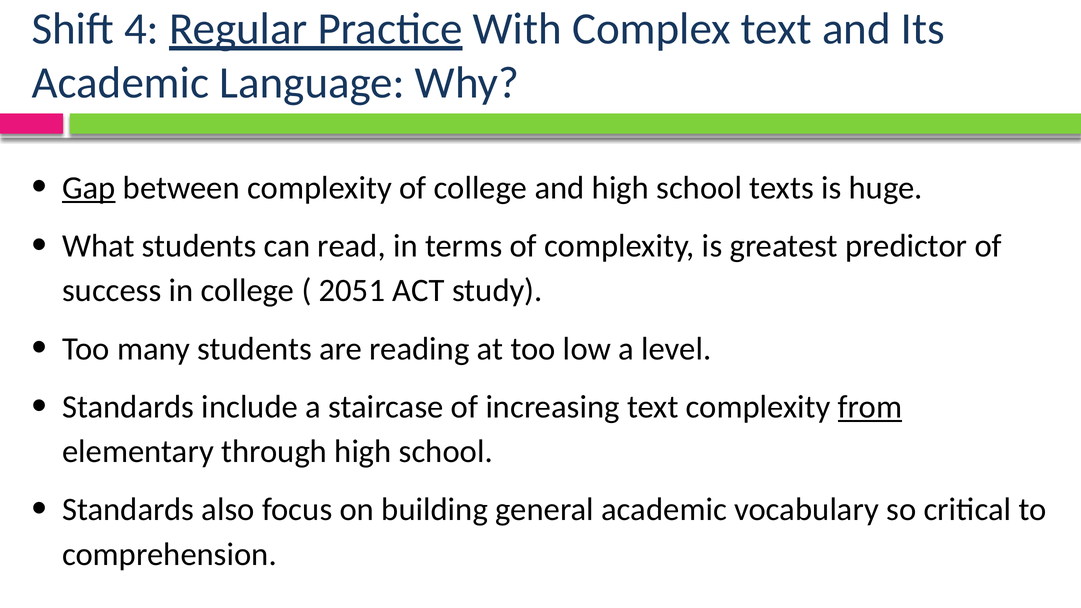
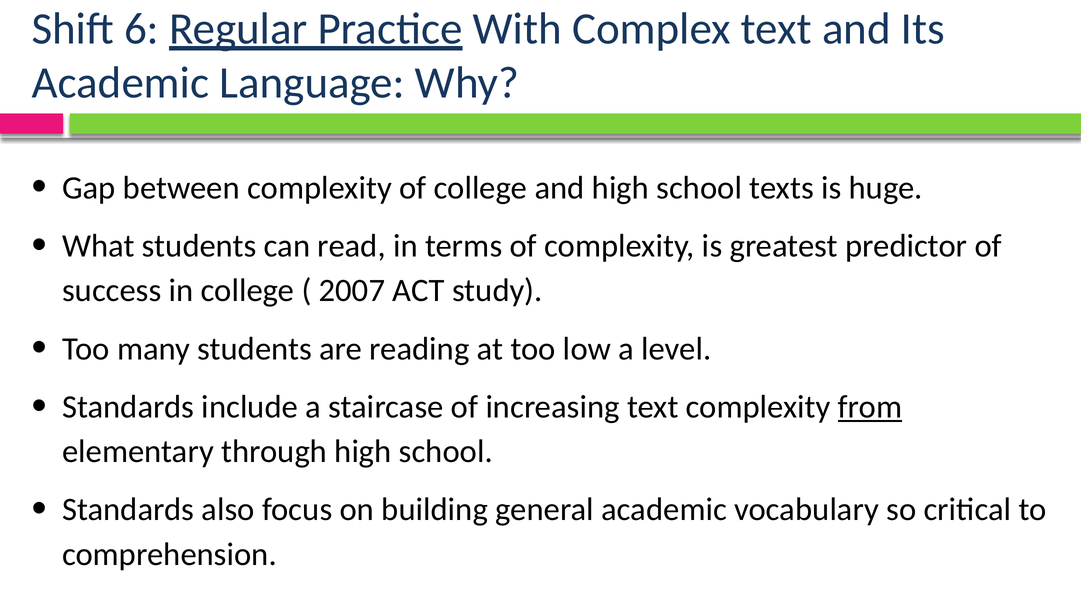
4: 4 -> 6
Gap underline: present -> none
2051: 2051 -> 2007
